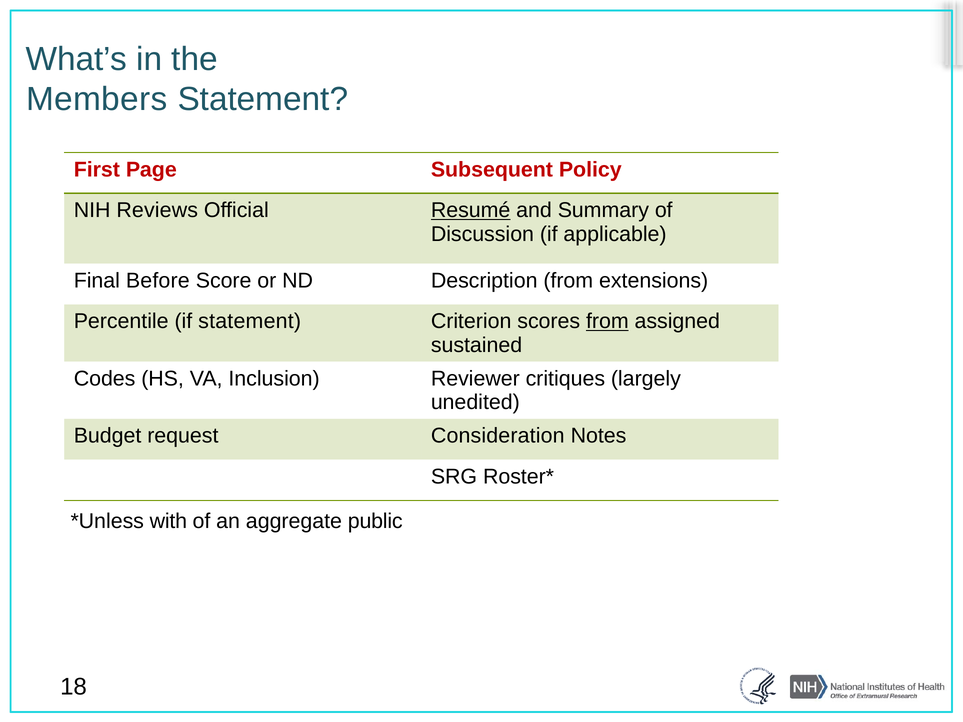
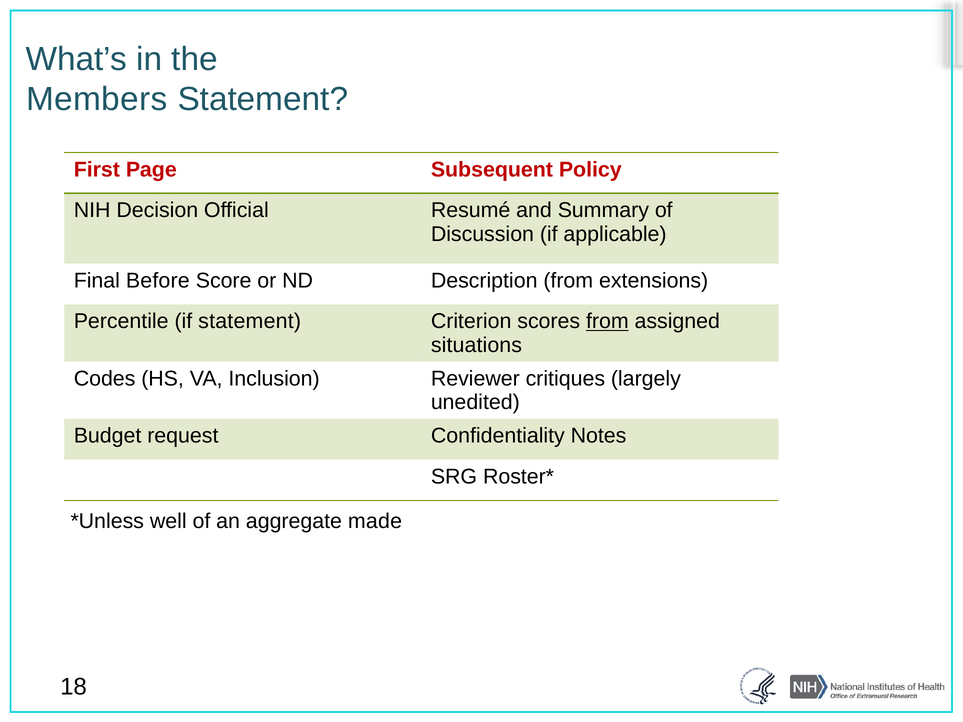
Reviews: Reviews -> Decision
Resumé underline: present -> none
sustained: sustained -> situations
Consideration: Consideration -> Confidentiality
with: with -> well
public: public -> made
